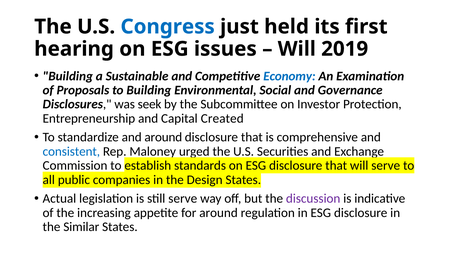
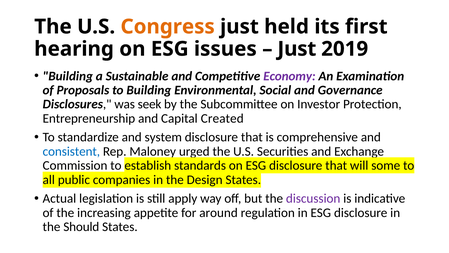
Congress colour: blue -> orange
Will at (297, 49): Will -> Just
Economy colour: blue -> purple
and around: around -> system
will serve: serve -> some
still serve: serve -> apply
Similar: Similar -> Should
